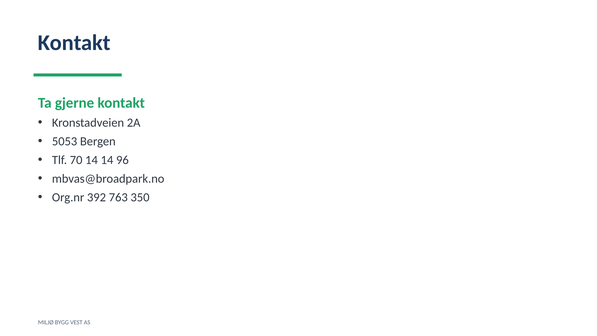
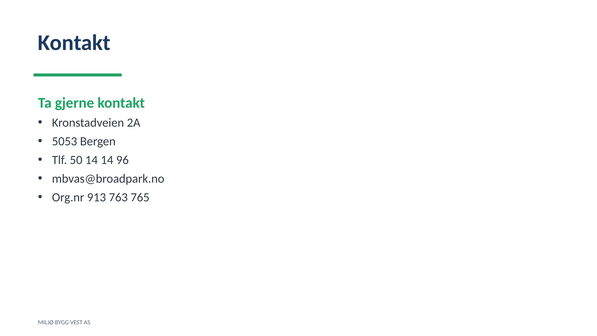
70: 70 -> 50
392: 392 -> 913
350: 350 -> 765
